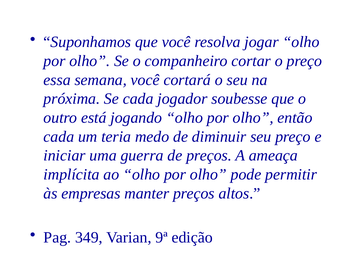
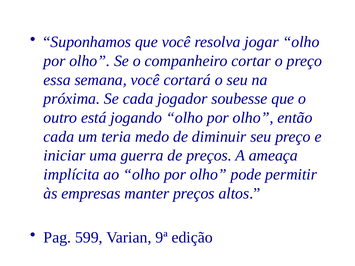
349: 349 -> 599
